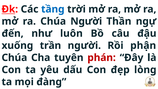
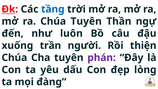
Chúa Người: Người -> Tuyên
phận: phận -> thiện
phán colour: red -> purple
